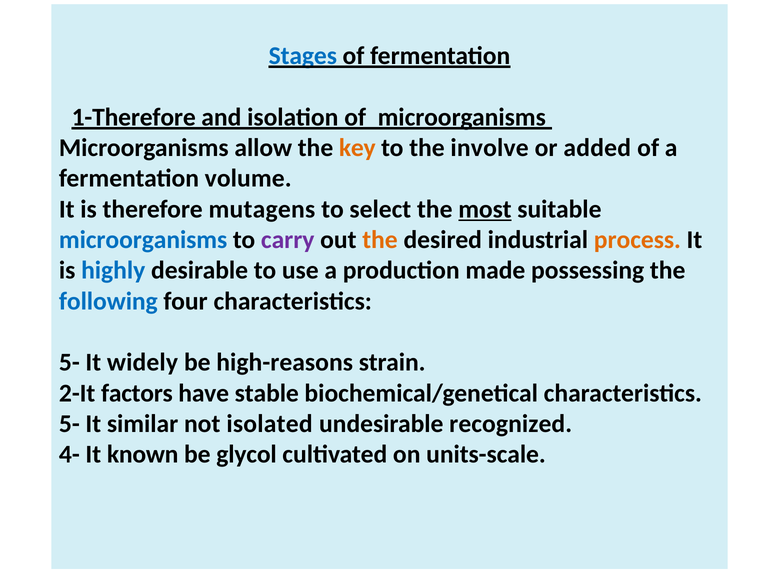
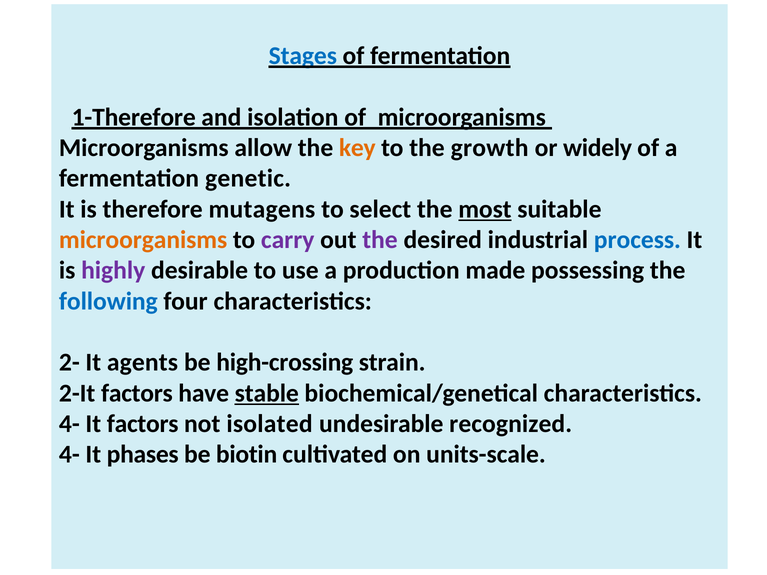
involve: involve -> growth
added: added -> widely
volume: volume -> genetic
microorganisms at (143, 240) colour: blue -> orange
the at (380, 240) colour: orange -> purple
process colour: orange -> blue
highly colour: blue -> purple
5- at (69, 363): 5- -> 2-
widely: widely -> agents
high-reasons: high-reasons -> high-crossing
stable underline: none -> present
5- at (69, 424): 5- -> 4-
It similar: similar -> factors
known: known -> phases
glycol: glycol -> biotin
